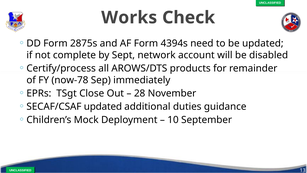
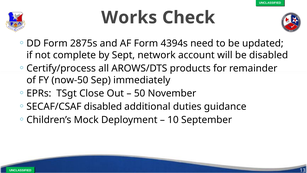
now-78: now-78 -> now-50
28: 28 -> 50
SECAF/CSAF updated: updated -> disabled
